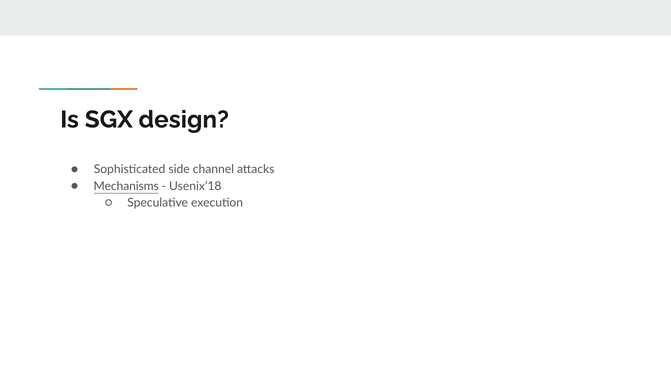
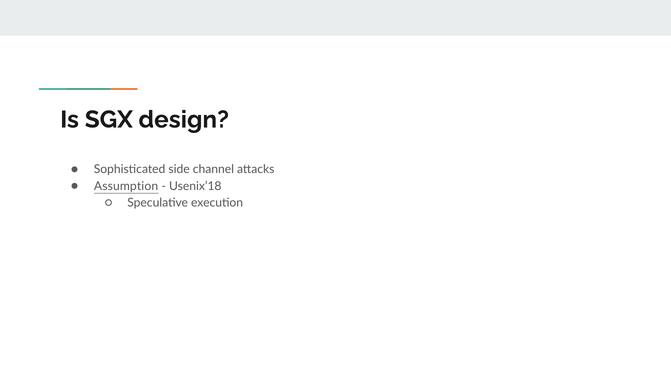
Mechanisms: Mechanisms -> Assumption
